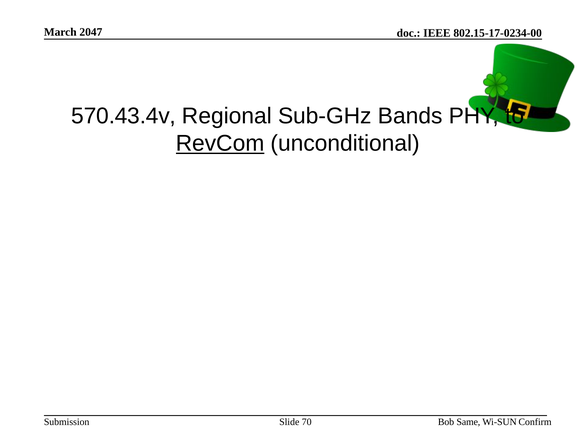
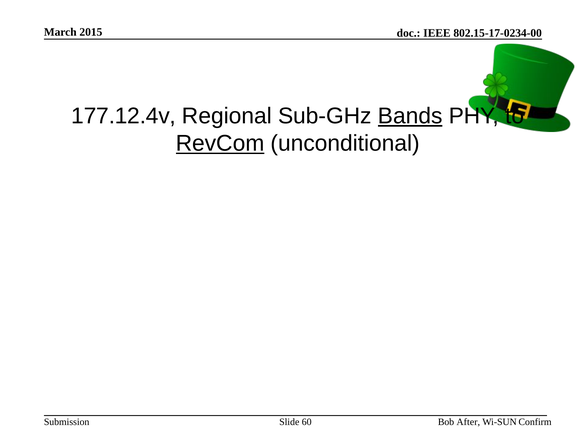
2047: 2047 -> 2015
570.43.4v: 570.43.4v -> 177.12.4v
Bands underline: none -> present
70: 70 -> 60
Same: Same -> After
